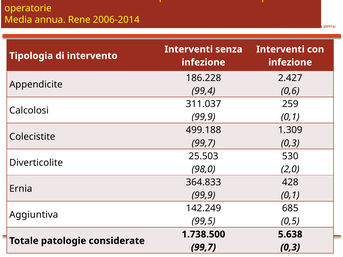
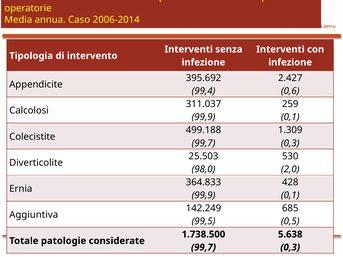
Rene: Rene -> Caso
186.228: 186.228 -> 395.692
